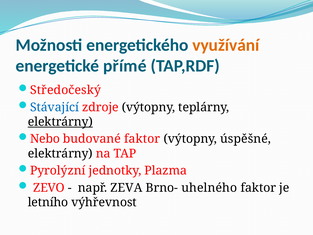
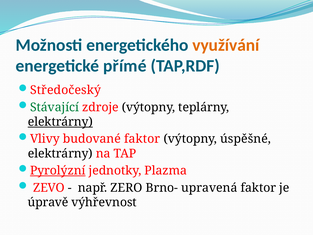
Stávající colour: blue -> green
Nebo: Nebo -> Vlivy
Pyrolýzní underline: none -> present
ZEVA: ZEVA -> ZERO
uhelného: uhelného -> upravená
letního: letního -> úpravě
